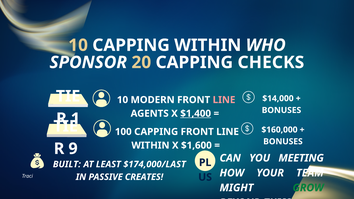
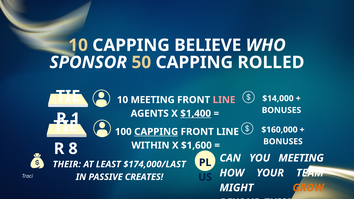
CAPPING WITHIN: WITHIN -> BELIEVE
20: 20 -> 50
CHECKS: CHECKS -> ROLLED
10 MODERN: MODERN -> MEETING
CAPPING at (156, 132) underline: none -> present
9: 9 -> 8
BUILT: BUILT -> THEIR
GROW colour: green -> orange
